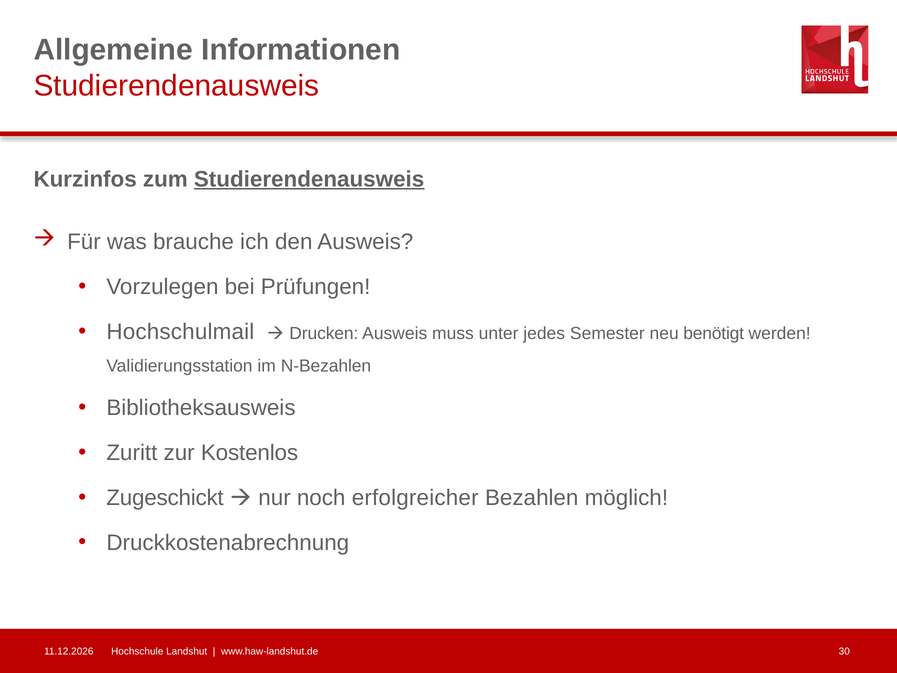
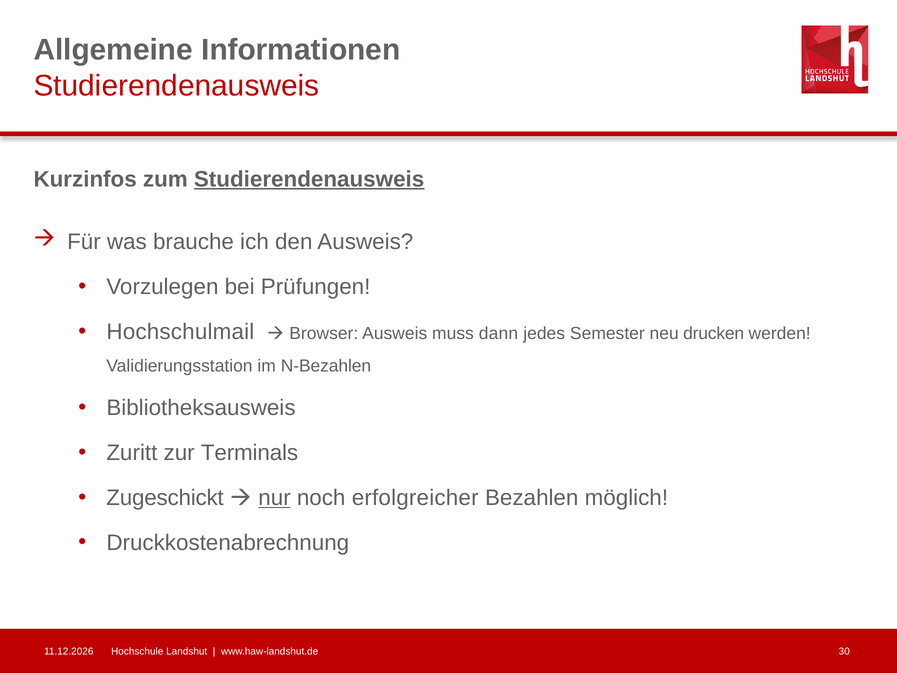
Drucken: Drucken -> Browser
unter: unter -> dann
benötigt: benötigt -> drucken
Kostenlos: Kostenlos -> Terminals
nur underline: none -> present
